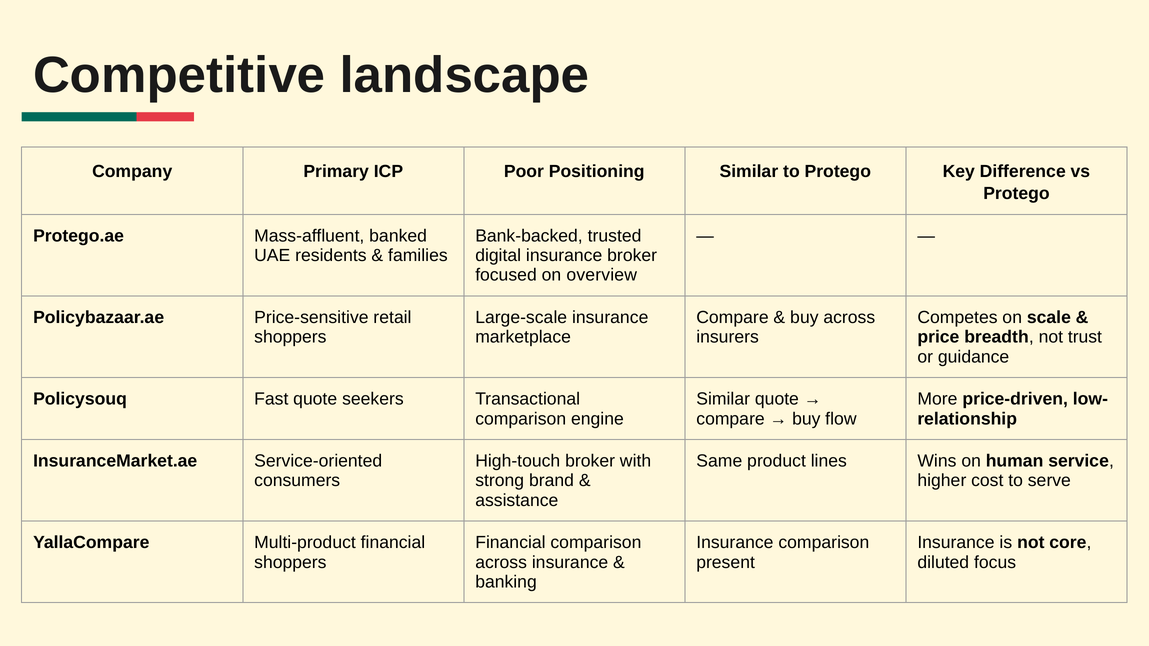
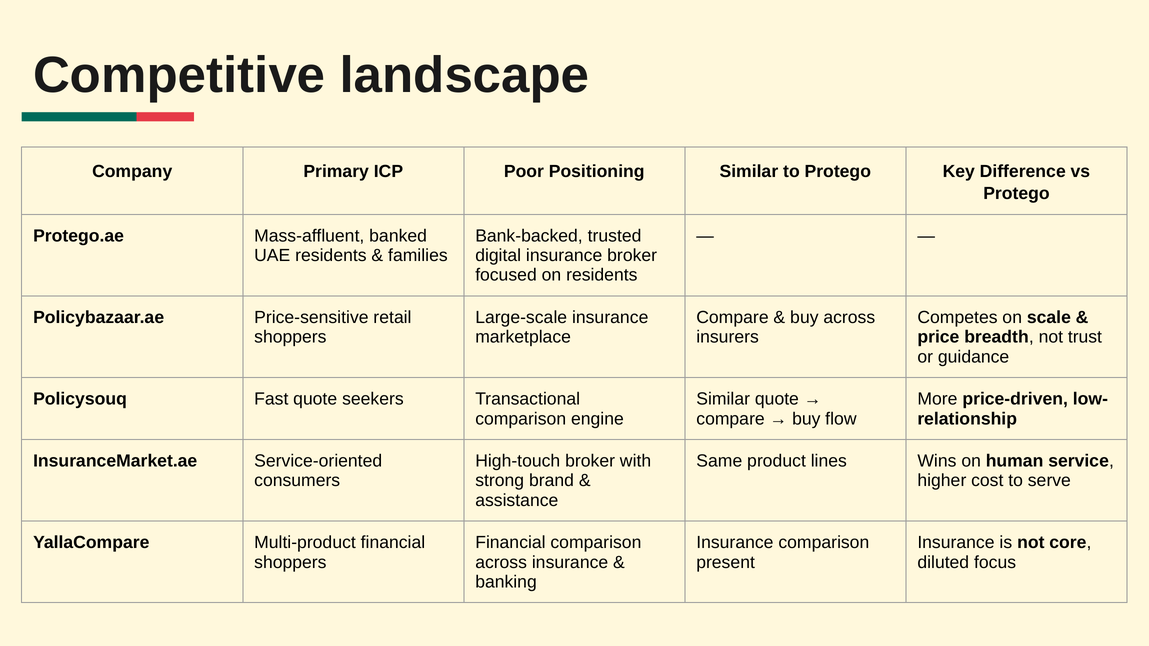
on overview: overview -> residents
